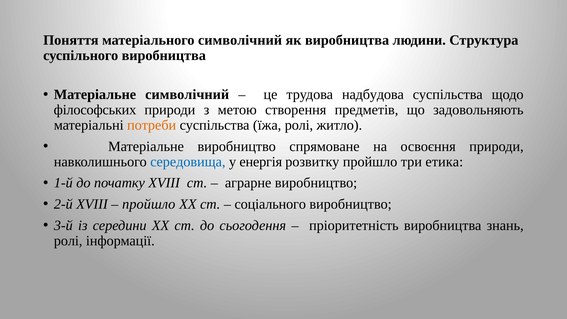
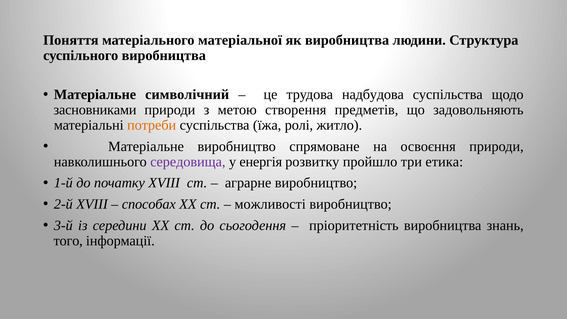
матеріального символічний: символічний -> матеріальної
філософських: філософських -> засновниками
середовища colour: blue -> purple
пройшло at (149, 204): пройшло -> способах
соціального: соціального -> можливості
ролі at (68, 241): ролі -> того
